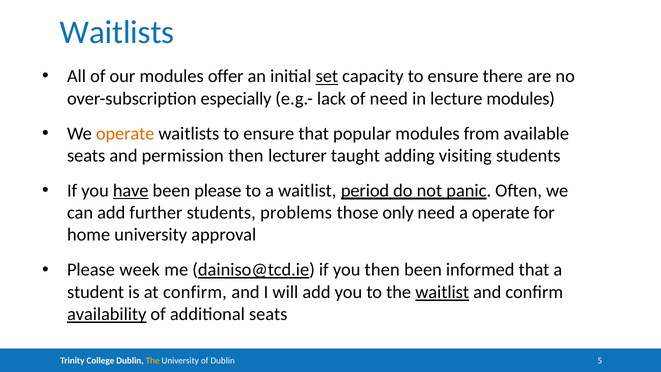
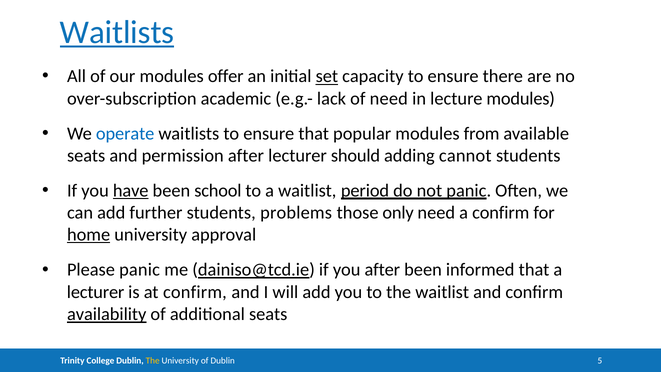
Waitlists at (117, 32) underline: none -> present
especially: especially -> academic
operate at (125, 133) colour: orange -> blue
permission then: then -> after
taught: taught -> should
visiting: visiting -> cannot
been please: please -> school
a operate: operate -> confirm
home underline: none -> present
Please week: week -> panic
you then: then -> after
student at (96, 292): student -> lecturer
waitlist at (442, 292) underline: present -> none
